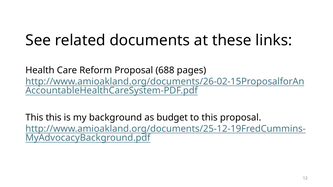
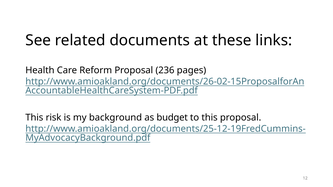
688: 688 -> 236
This this: this -> risk
